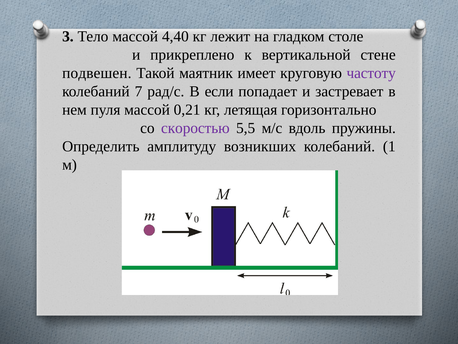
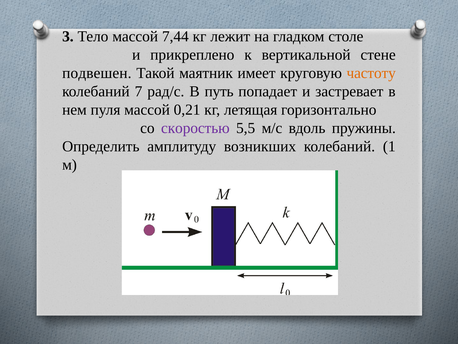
4,40: 4,40 -> 7,44
частоту colour: purple -> orange
если: если -> путь
